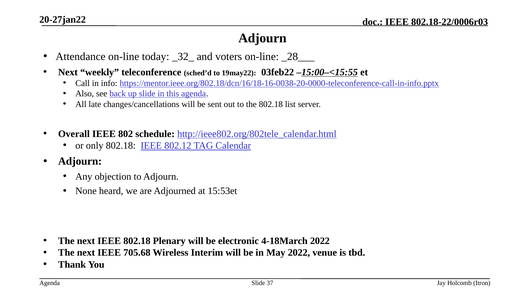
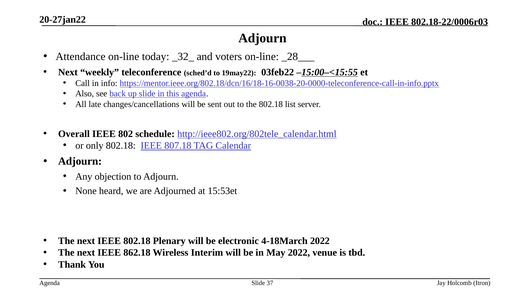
802.12: 802.12 -> 807.18
705.68: 705.68 -> 862.18
